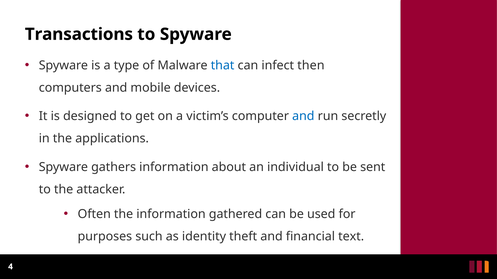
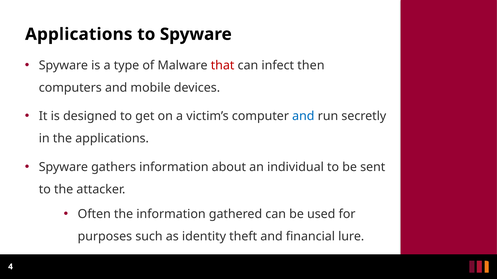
Transactions at (79, 34): Transactions -> Applications
that colour: blue -> red
text: text -> lure
